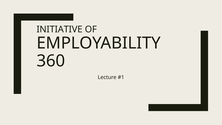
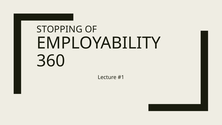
INITIATIVE: INITIATIVE -> STOPPING
